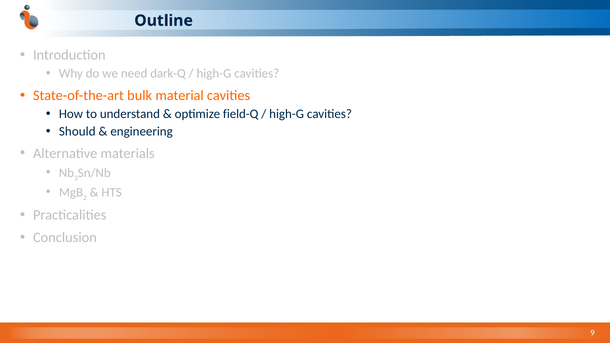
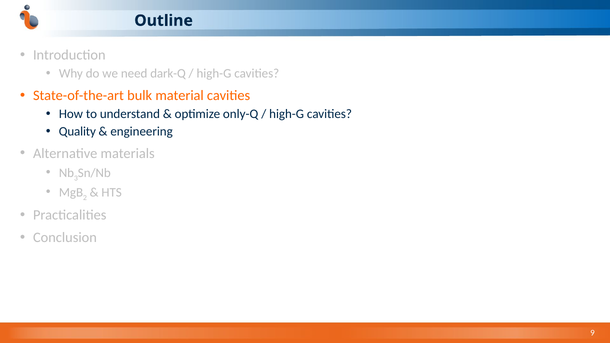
field-Q: field-Q -> only-Q
Should: Should -> Quality
